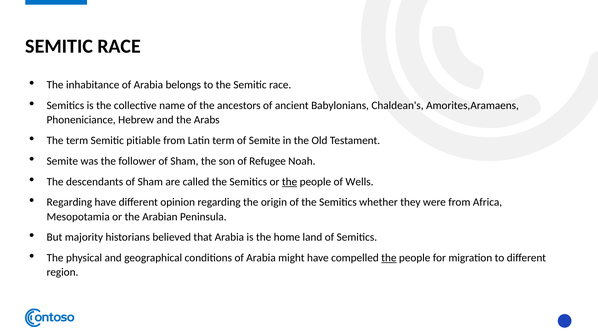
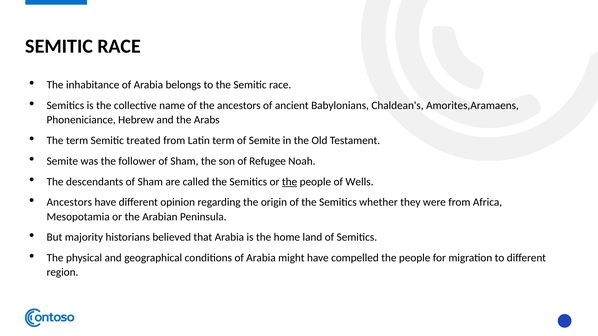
pitiable: pitiable -> treated
Regarding at (69, 203): Regarding -> Ancestors
the at (389, 258) underline: present -> none
